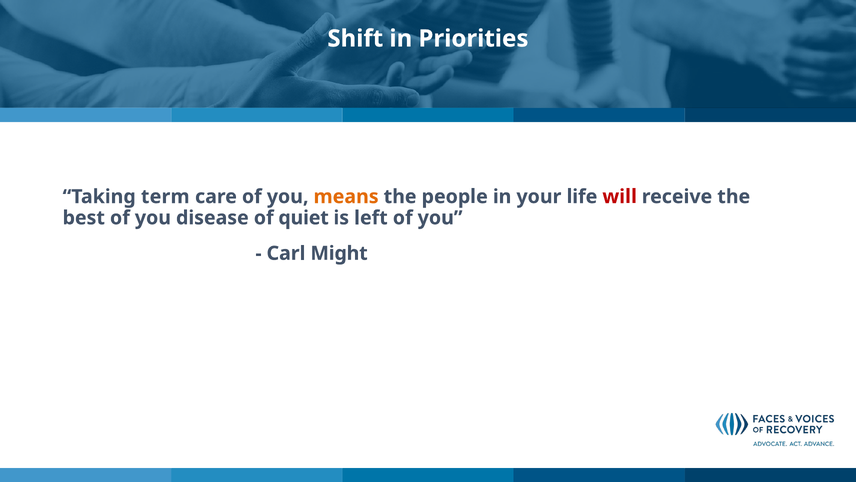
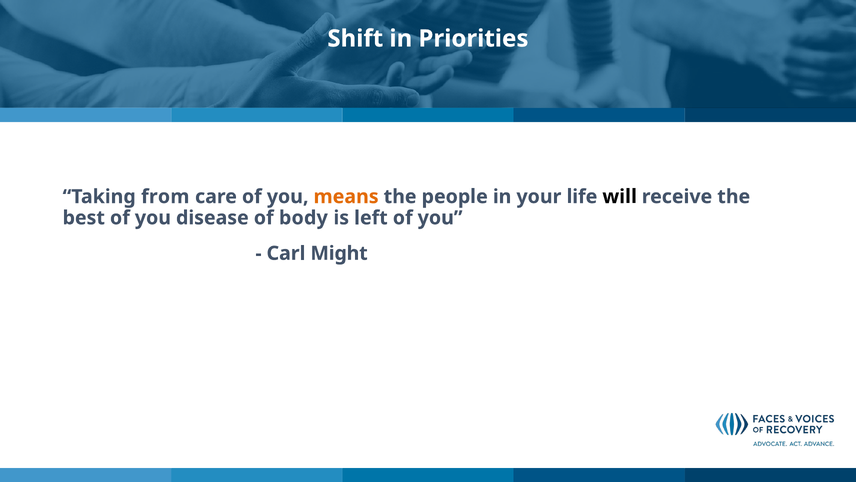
term: term -> from
will colour: red -> black
quiet: quiet -> body
